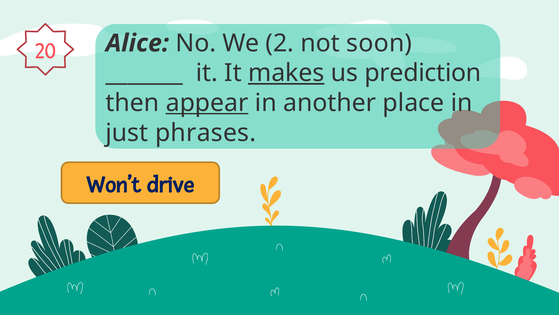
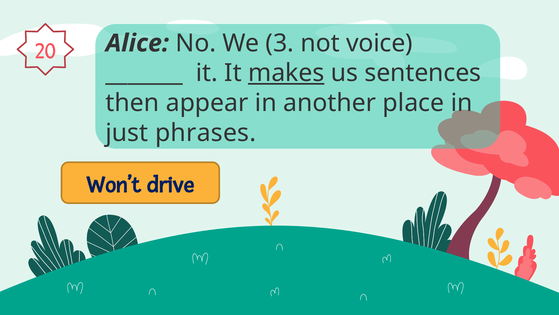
2: 2 -> 3
soon: soon -> voice
prediction: prediction -> sentences
appear underline: present -> none
